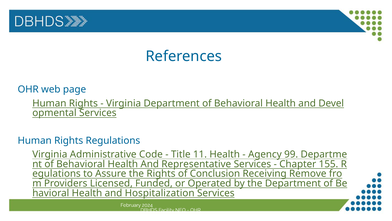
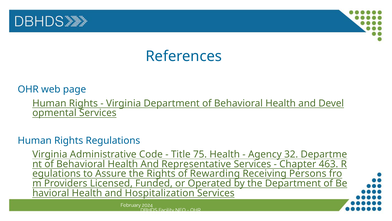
11: 11 -> 75
99: 99 -> 32
155: 155 -> 463
Conclusion: Conclusion -> Rewarding
Remove: Remove -> Persons
